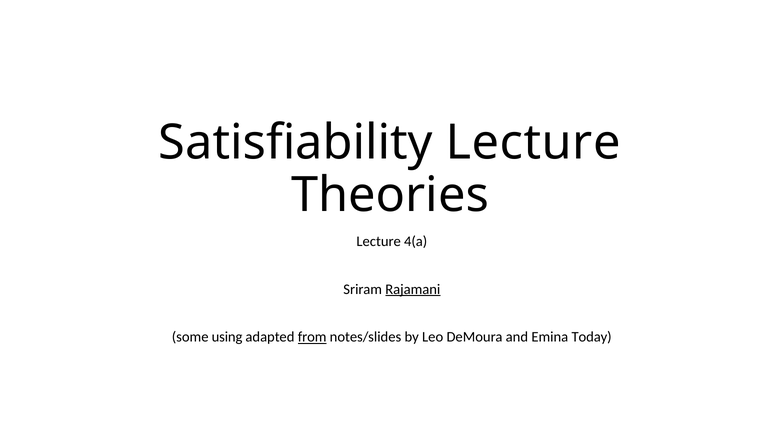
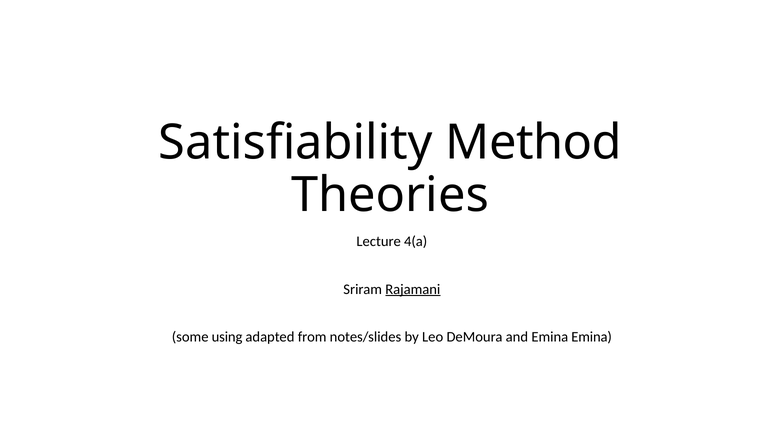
Satisfiability Lecture: Lecture -> Method
from underline: present -> none
Emina Today: Today -> Emina
